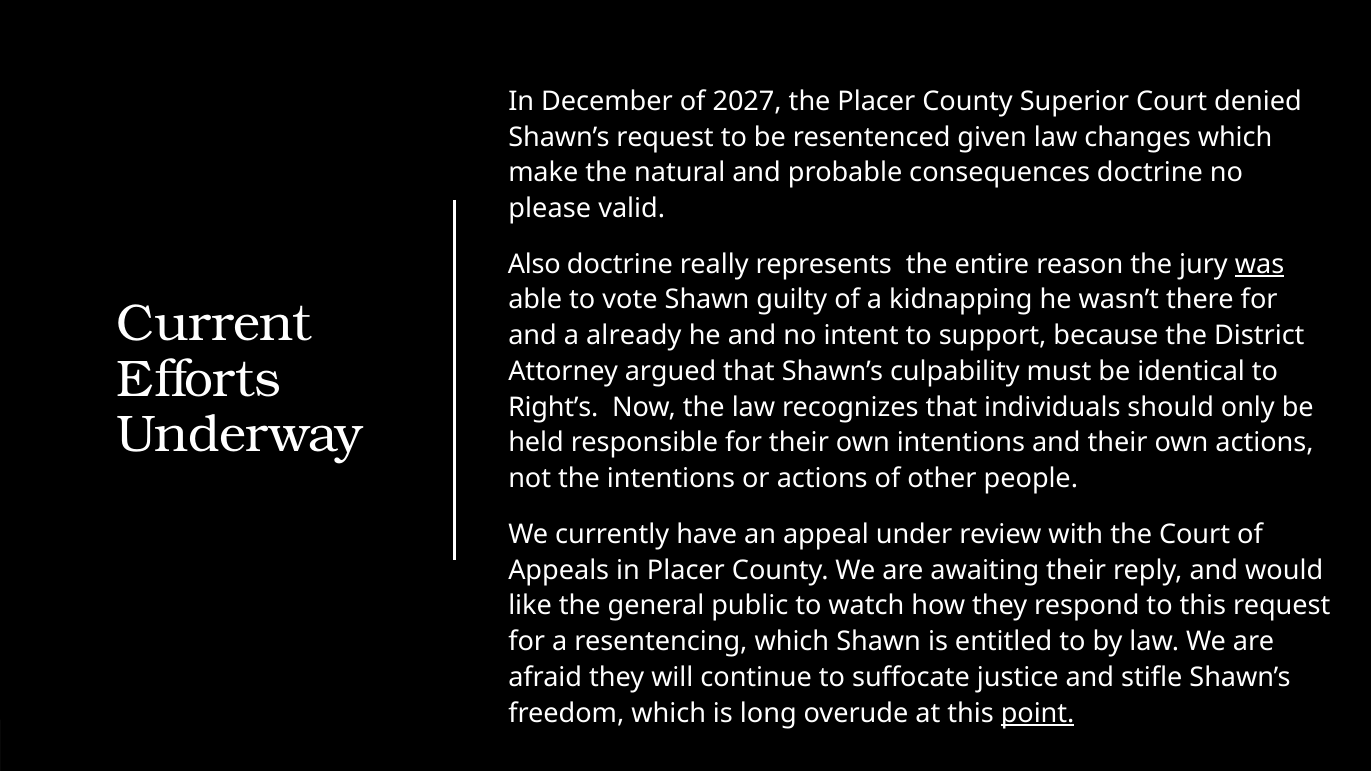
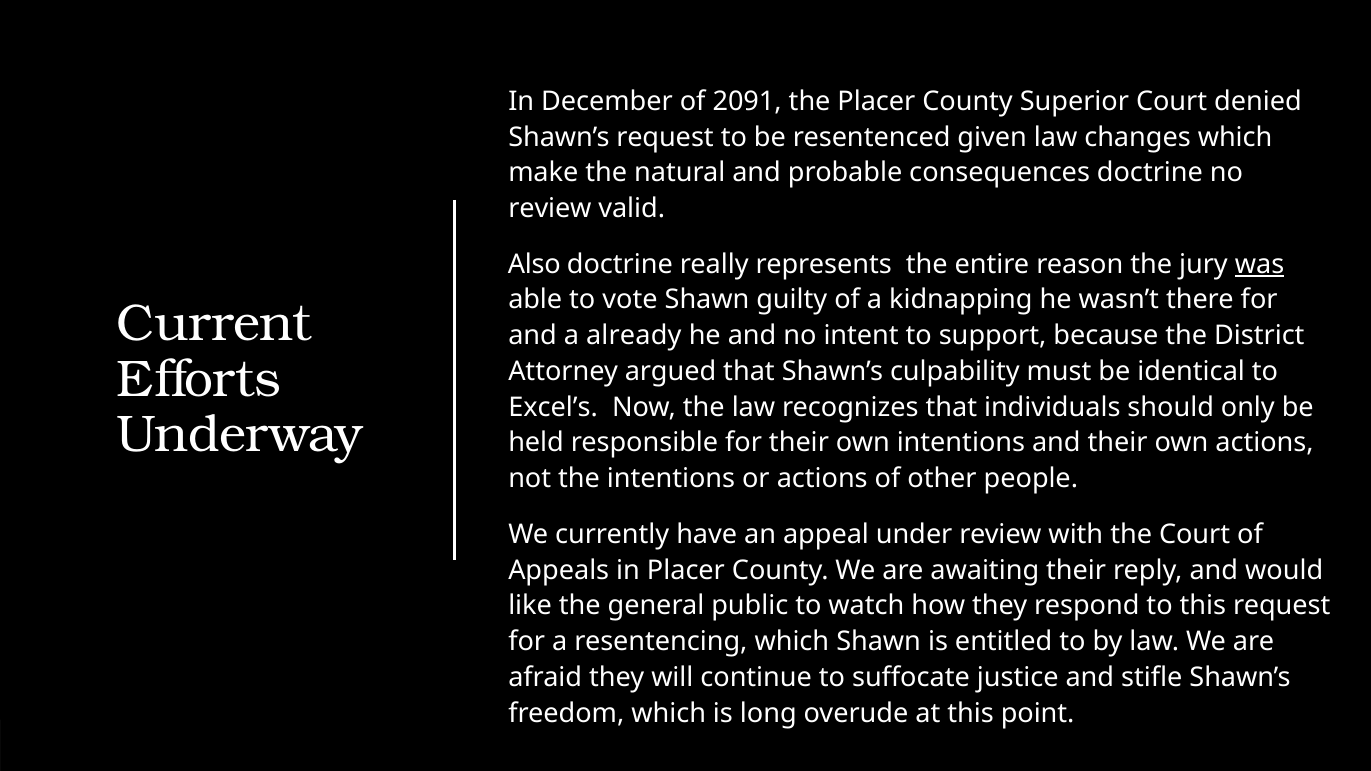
2027: 2027 -> 2091
please at (550, 209): please -> review
Right’s: Right’s -> Excel’s
point underline: present -> none
